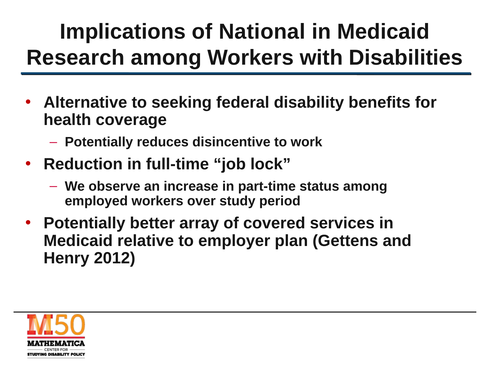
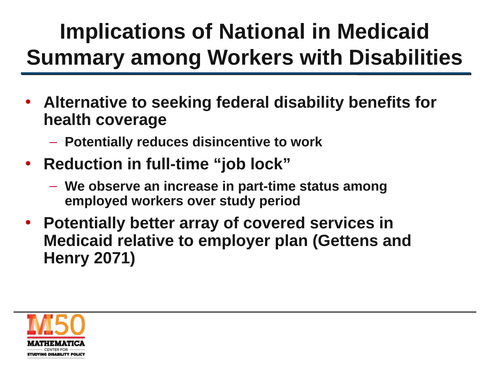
Research: Research -> Summary
2012: 2012 -> 2071
